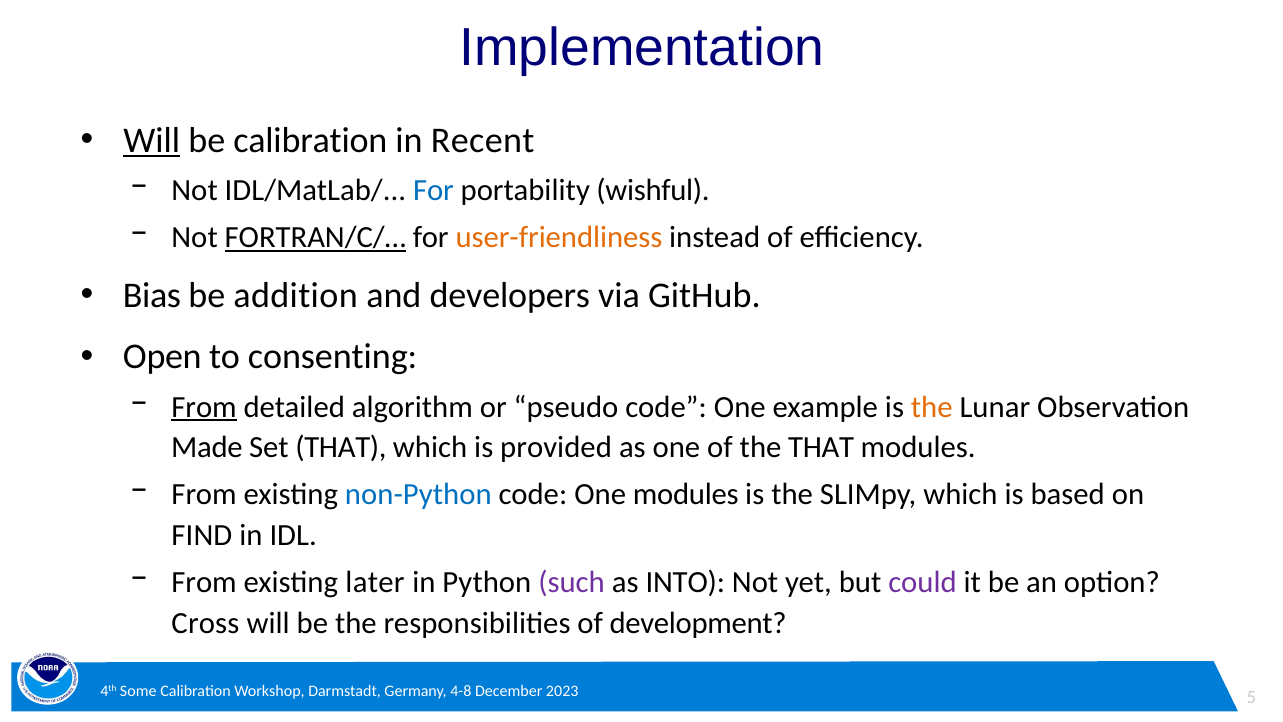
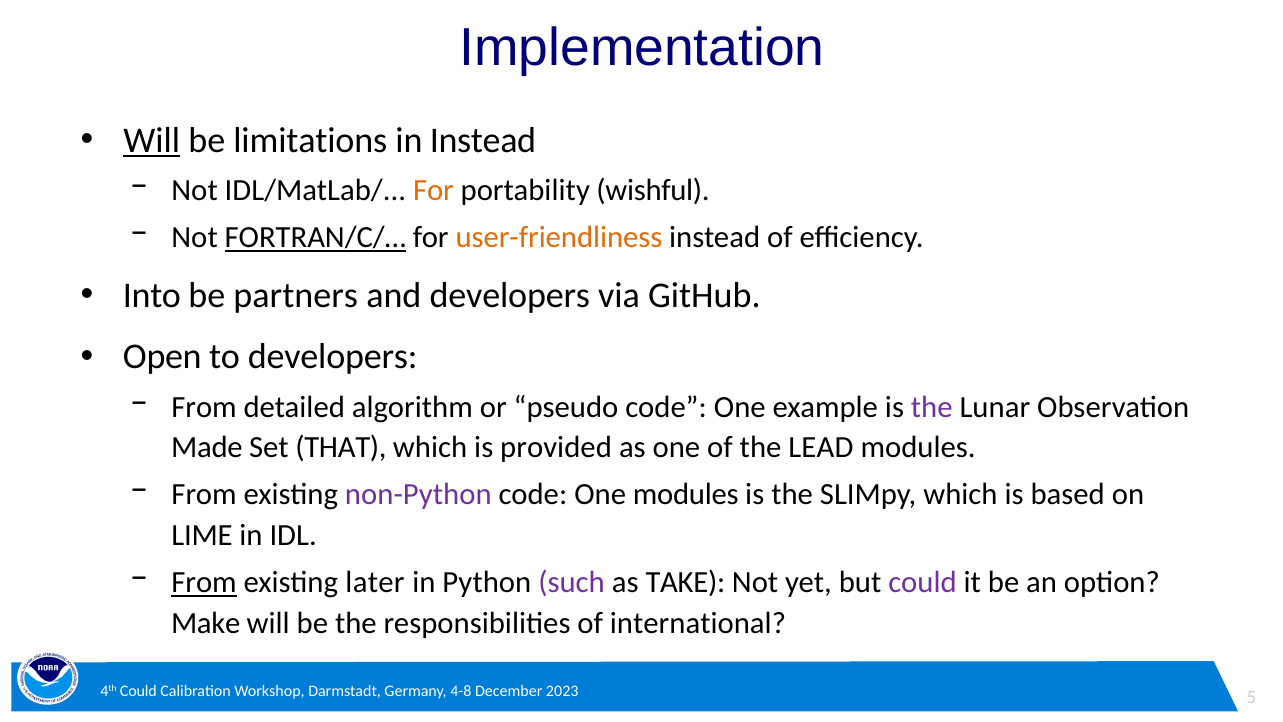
be calibration: calibration -> limitations
in Recent: Recent -> Instead
For at (433, 190) colour: blue -> orange
Bias: Bias -> Into
addition: addition -> partners
to consenting: consenting -> developers
From at (204, 407) underline: present -> none
the at (932, 407) colour: orange -> purple
the THAT: THAT -> LEAD
non-Python colour: blue -> purple
FIND: FIND -> LIME
From at (204, 582) underline: none -> present
INTO: INTO -> TAKE
Cross: Cross -> Make
development: development -> international
Some at (138, 691): Some -> Could
